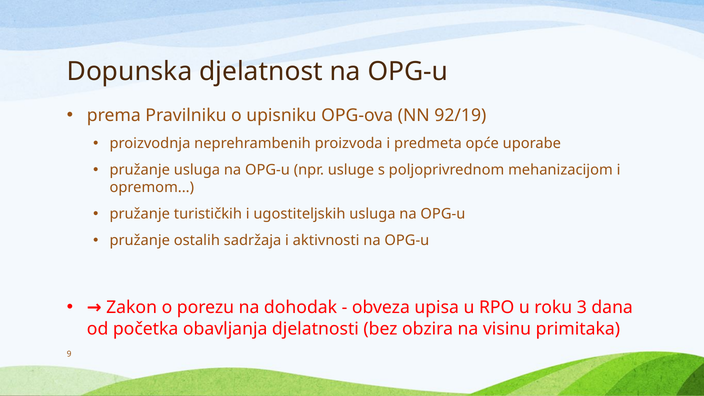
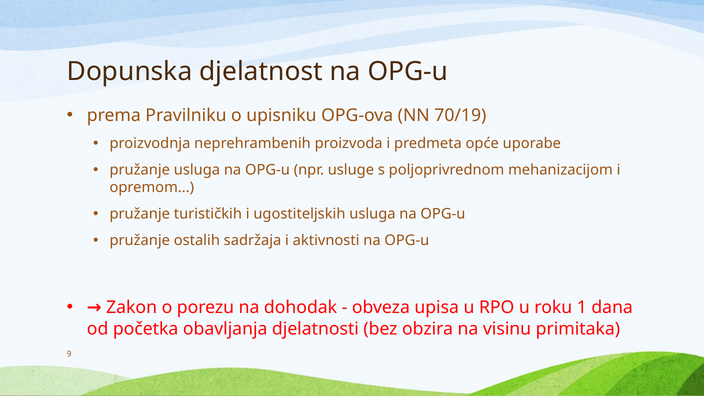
92/19: 92/19 -> 70/19
3: 3 -> 1
